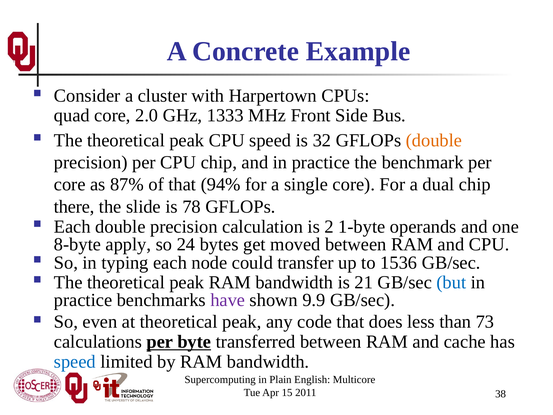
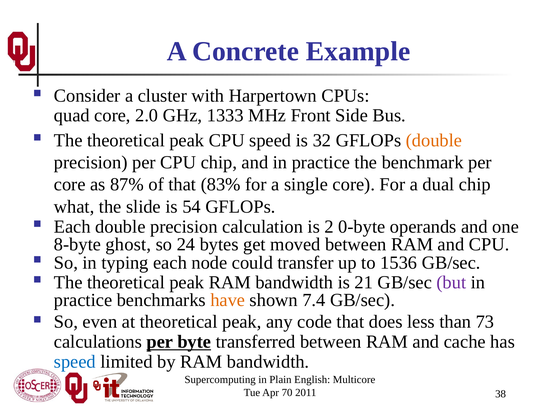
94%: 94% -> 83%
there: there -> what
78: 78 -> 54
1-byte: 1-byte -> 0-byte
apply: apply -> ghost
but colour: blue -> purple
have colour: purple -> orange
9.9: 9.9 -> 7.4
15: 15 -> 70
